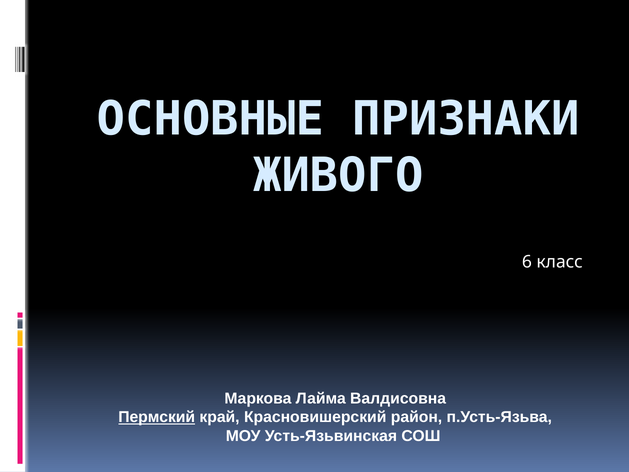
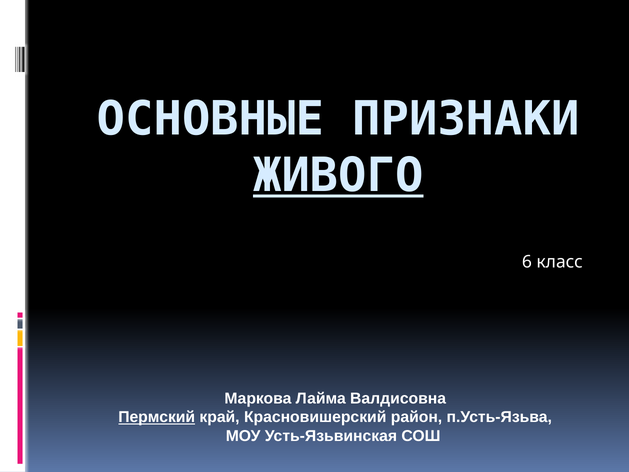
ЖИВОГО underline: none -> present
